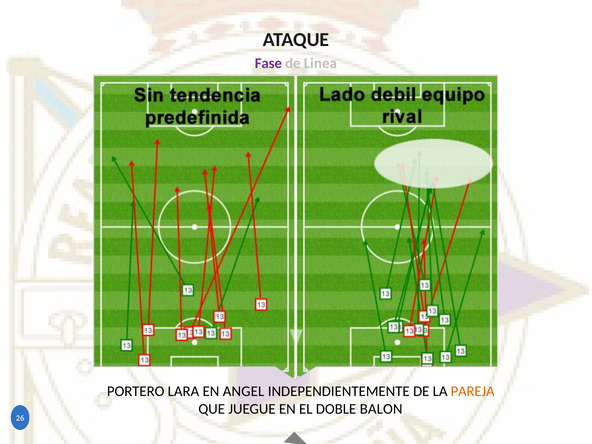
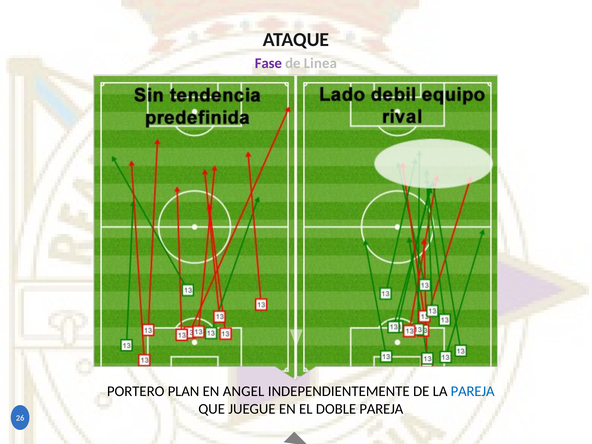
LARA: LARA -> PLAN
PAREJA at (473, 391) colour: orange -> blue
DOBLE BALON: BALON -> PAREJA
